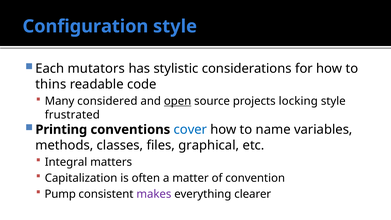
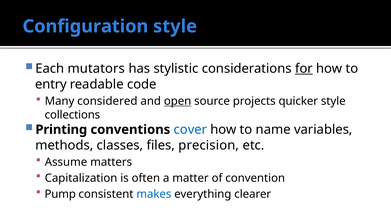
for underline: none -> present
thins: thins -> entry
locking: locking -> quicker
frustrated: frustrated -> collections
graphical: graphical -> precision
Integral: Integral -> Assume
makes colour: purple -> blue
